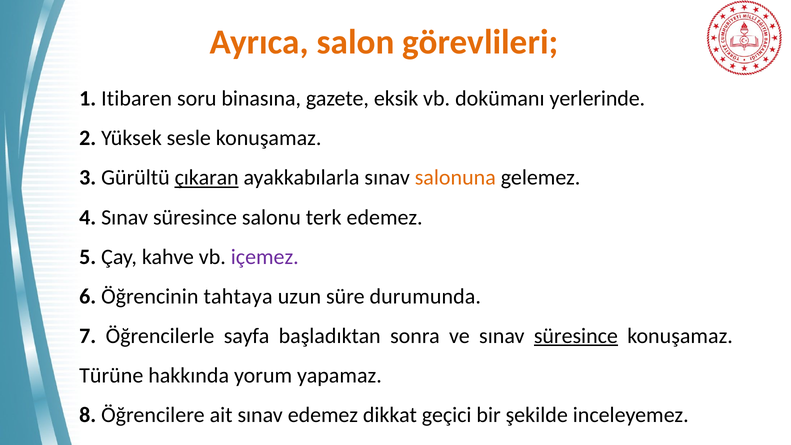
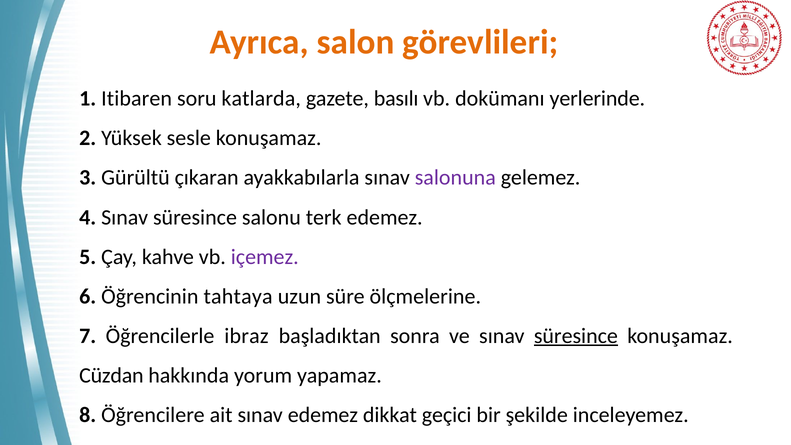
binasına: binasına -> katlarda
eksik: eksik -> basılı
çıkaran underline: present -> none
salonuna colour: orange -> purple
durumunda: durumunda -> ölçmelerine
sayfa: sayfa -> ibraz
Türüne: Türüne -> Cüzdan
